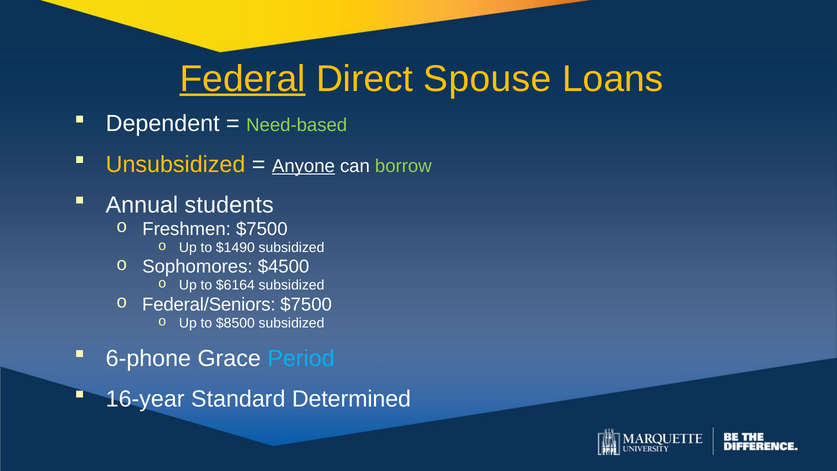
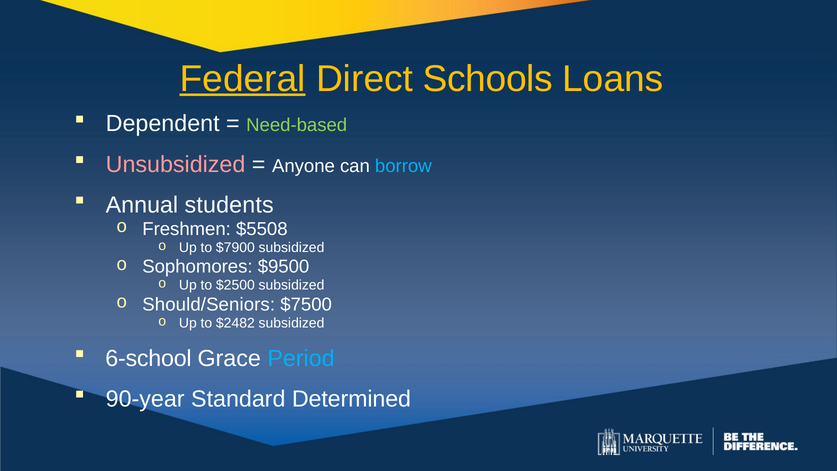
Spouse: Spouse -> Schools
Unsubsidized colour: yellow -> pink
Anyone underline: present -> none
borrow colour: light green -> light blue
Freshmen $7500: $7500 -> $5508
$1490: $1490 -> $7900
$4500: $4500 -> $9500
$6164: $6164 -> $2500
Federal/Seniors: Federal/Seniors -> Should/Seniors
$8500: $8500 -> $2482
6-phone: 6-phone -> 6-school
16-year: 16-year -> 90-year
